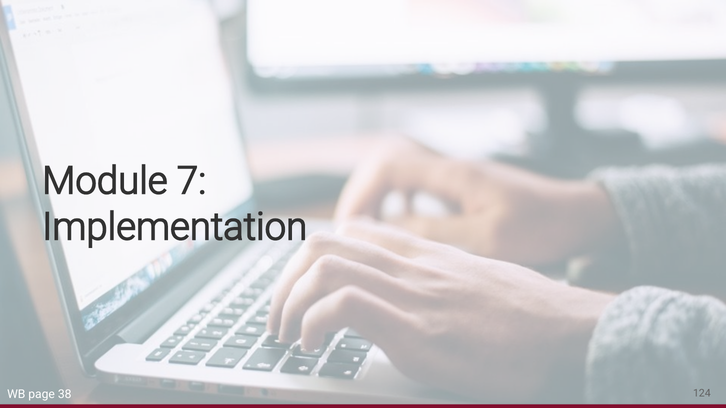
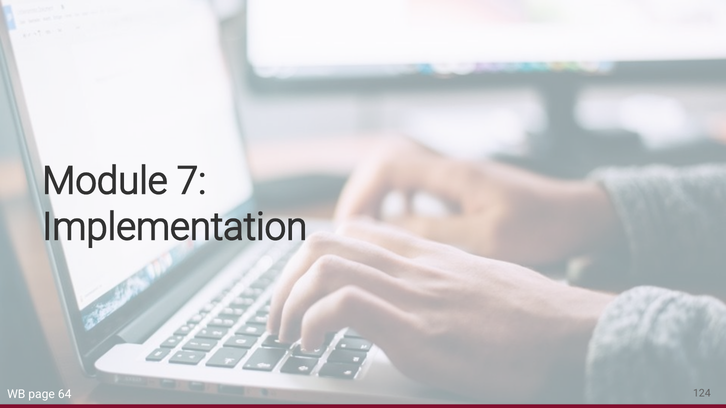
38: 38 -> 64
